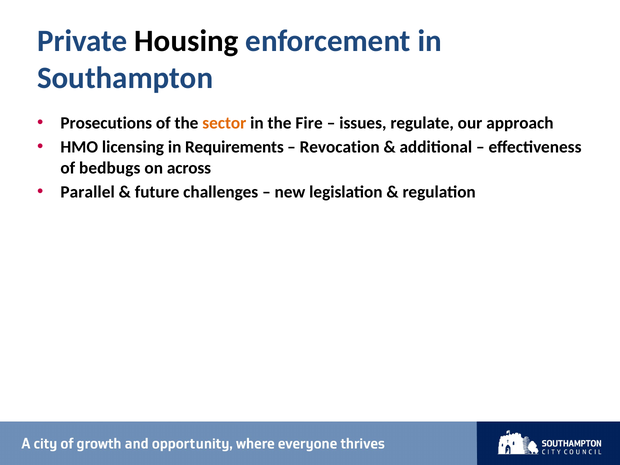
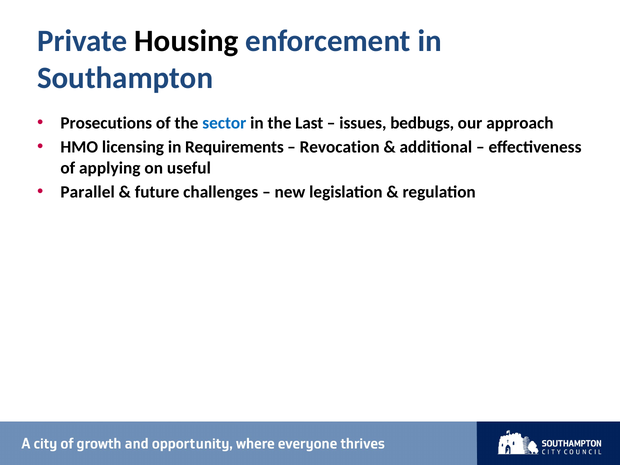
sector colour: orange -> blue
Fire: Fire -> Last
regulate: regulate -> bedbugs
bedbugs: bedbugs -> applying
across: across -> useful
